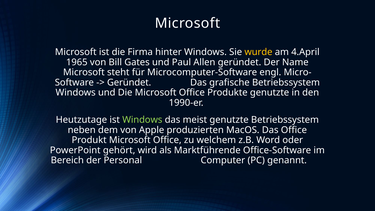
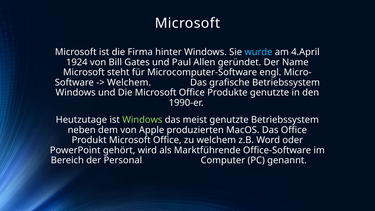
wurde colour: yellow -> light blue
1965: 1965 -> 1924
Geründet at (129, 82): Geründet -> Welchem
